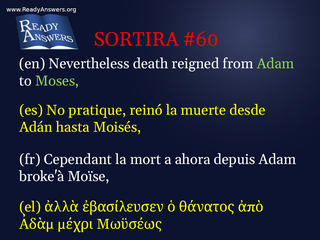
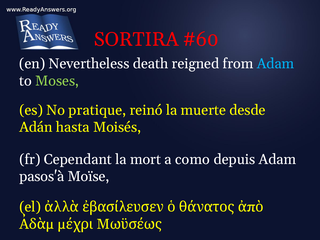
Adam at (276, 64) colour: light green -> light blue
ahora: ahora -> como
broke'à: broke'à -> pasos'à
